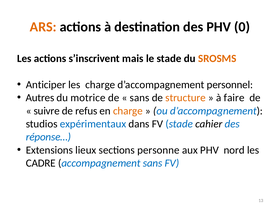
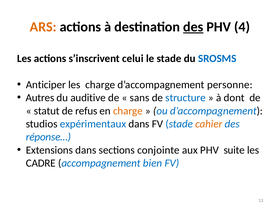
des at (193, 27) underline: none -> present
0: 0 -> 4
mais: mais -> celui
SROSMS colour: orange -> blue
personnel: personnel -> personne
motrice: motrice -> auditive
structure colour: orange -> blue
faire: faire -> dont
suivre: suivre -> statut
cahier colour: black -> orange
Extensions lieux: lieux -> dans
personne: personne -> conjointe
nord: nord -> suite
accompagnement sans: sans -> bien
